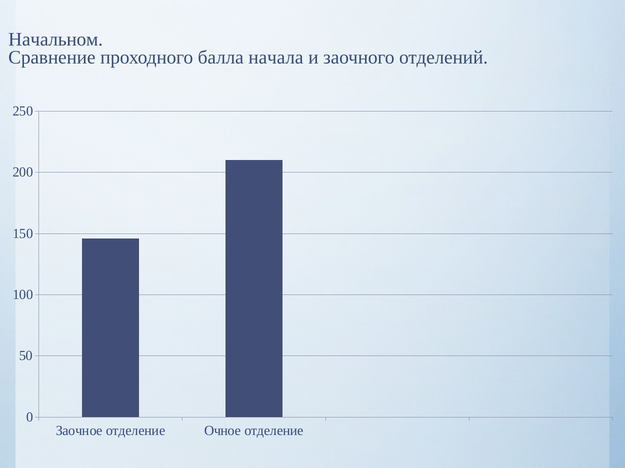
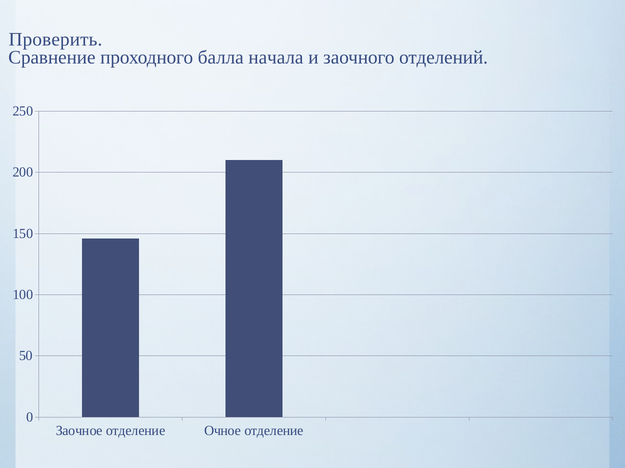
Начальном: Начальном -> Проверить
